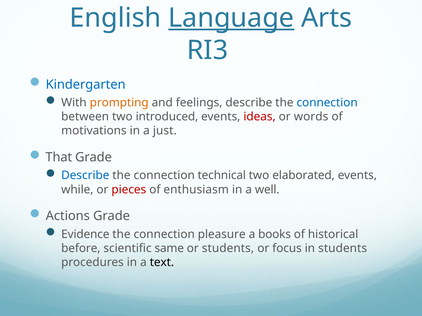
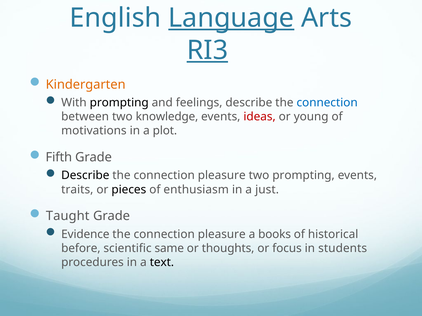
RI3 underline: none -> present
Kindergarten colour: blue -> orange
prompting at (119, 103) colour: orange -> black
introduced: introduced -> knowledge
words: words -> young
just: just -> plot
That: That -> Fifth
Describe at (85, 176) colour: blue -> black
technical at (222, 176): technical -> pleasure
two elaborated: elaborated -> prompting
while: while -> traits
pieces colour: red -> black
well: well -> just
Actions: Actions -> Taught
or students: students -> thoughts
